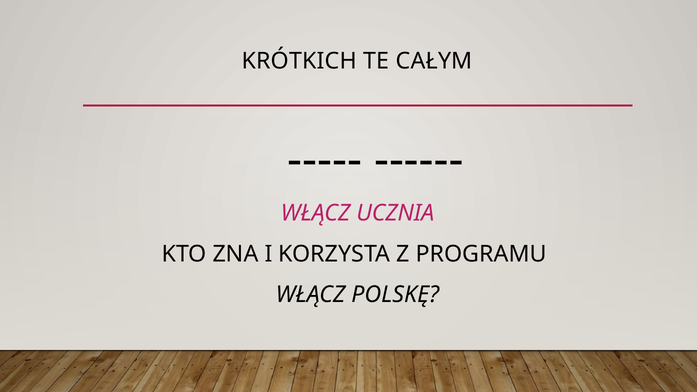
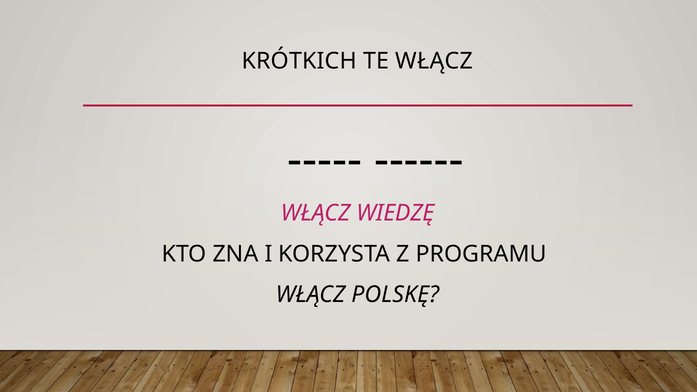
TE CAŁYM: CAŁYM -> WŁĄCZ
UCZNIA: UCZNIA -> WIEDZĘ
